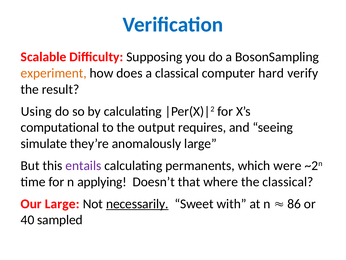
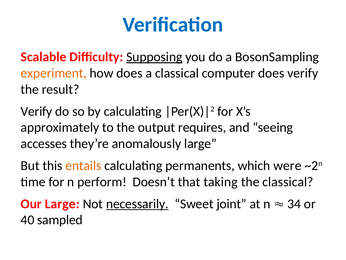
Supposing underline: none -> present
computer hard: hard -> does
Using at (36, 111): Using -> Verify
computational: computational -> approximately
simulate: simulate -> accesses
entails colour: purple -> orange
applying: applying -> perform
where: where -> taking
with: with -> joint
86: 86 -> 34
